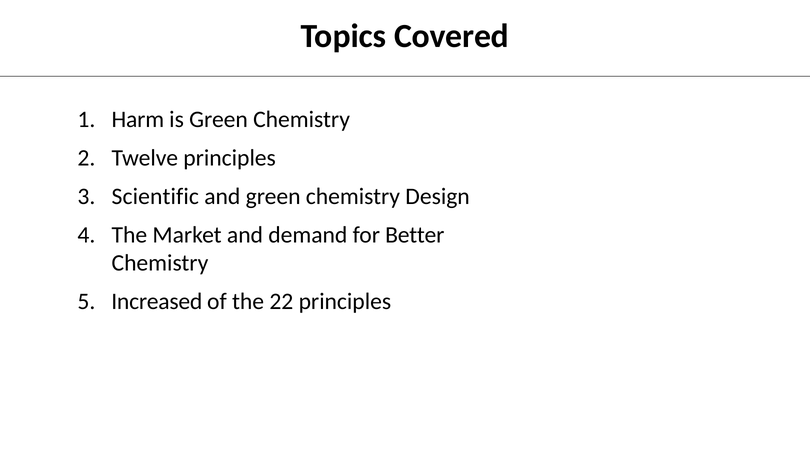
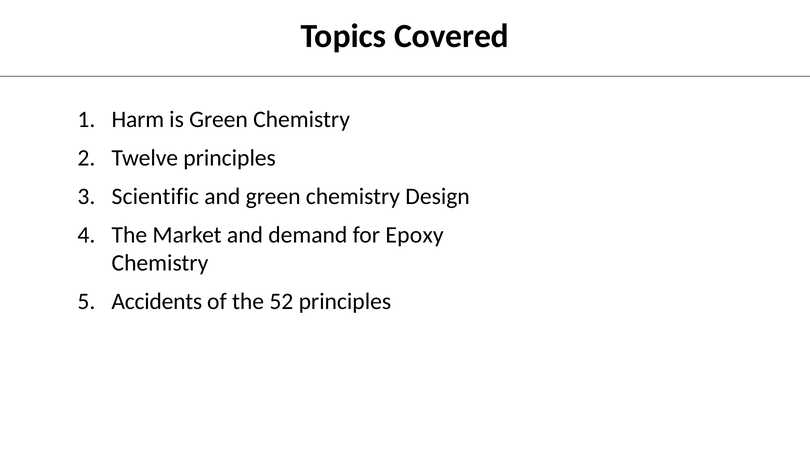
Better: Better -> Epoxy
Increased: Increased -> Accidents
22: 22 -> 52
